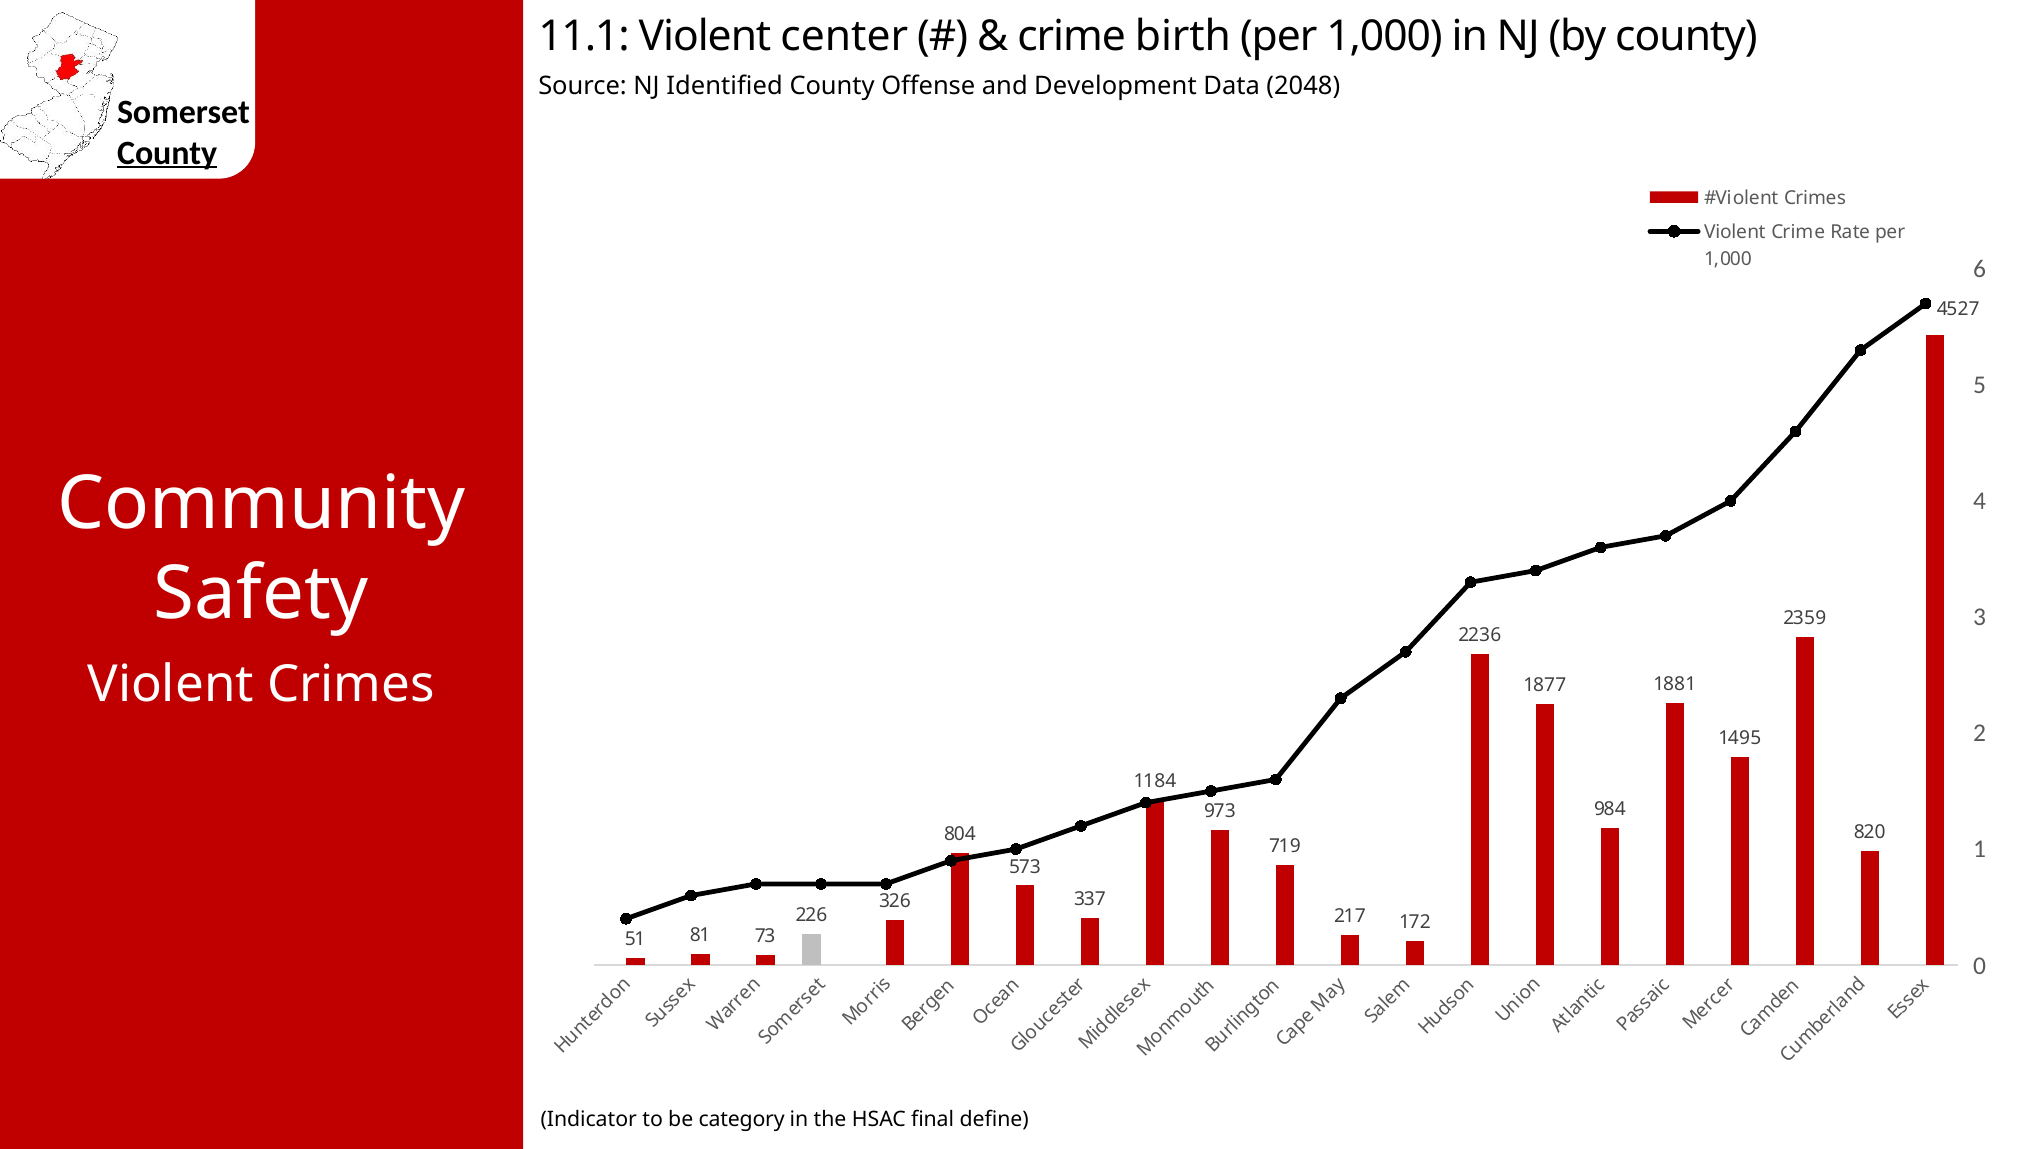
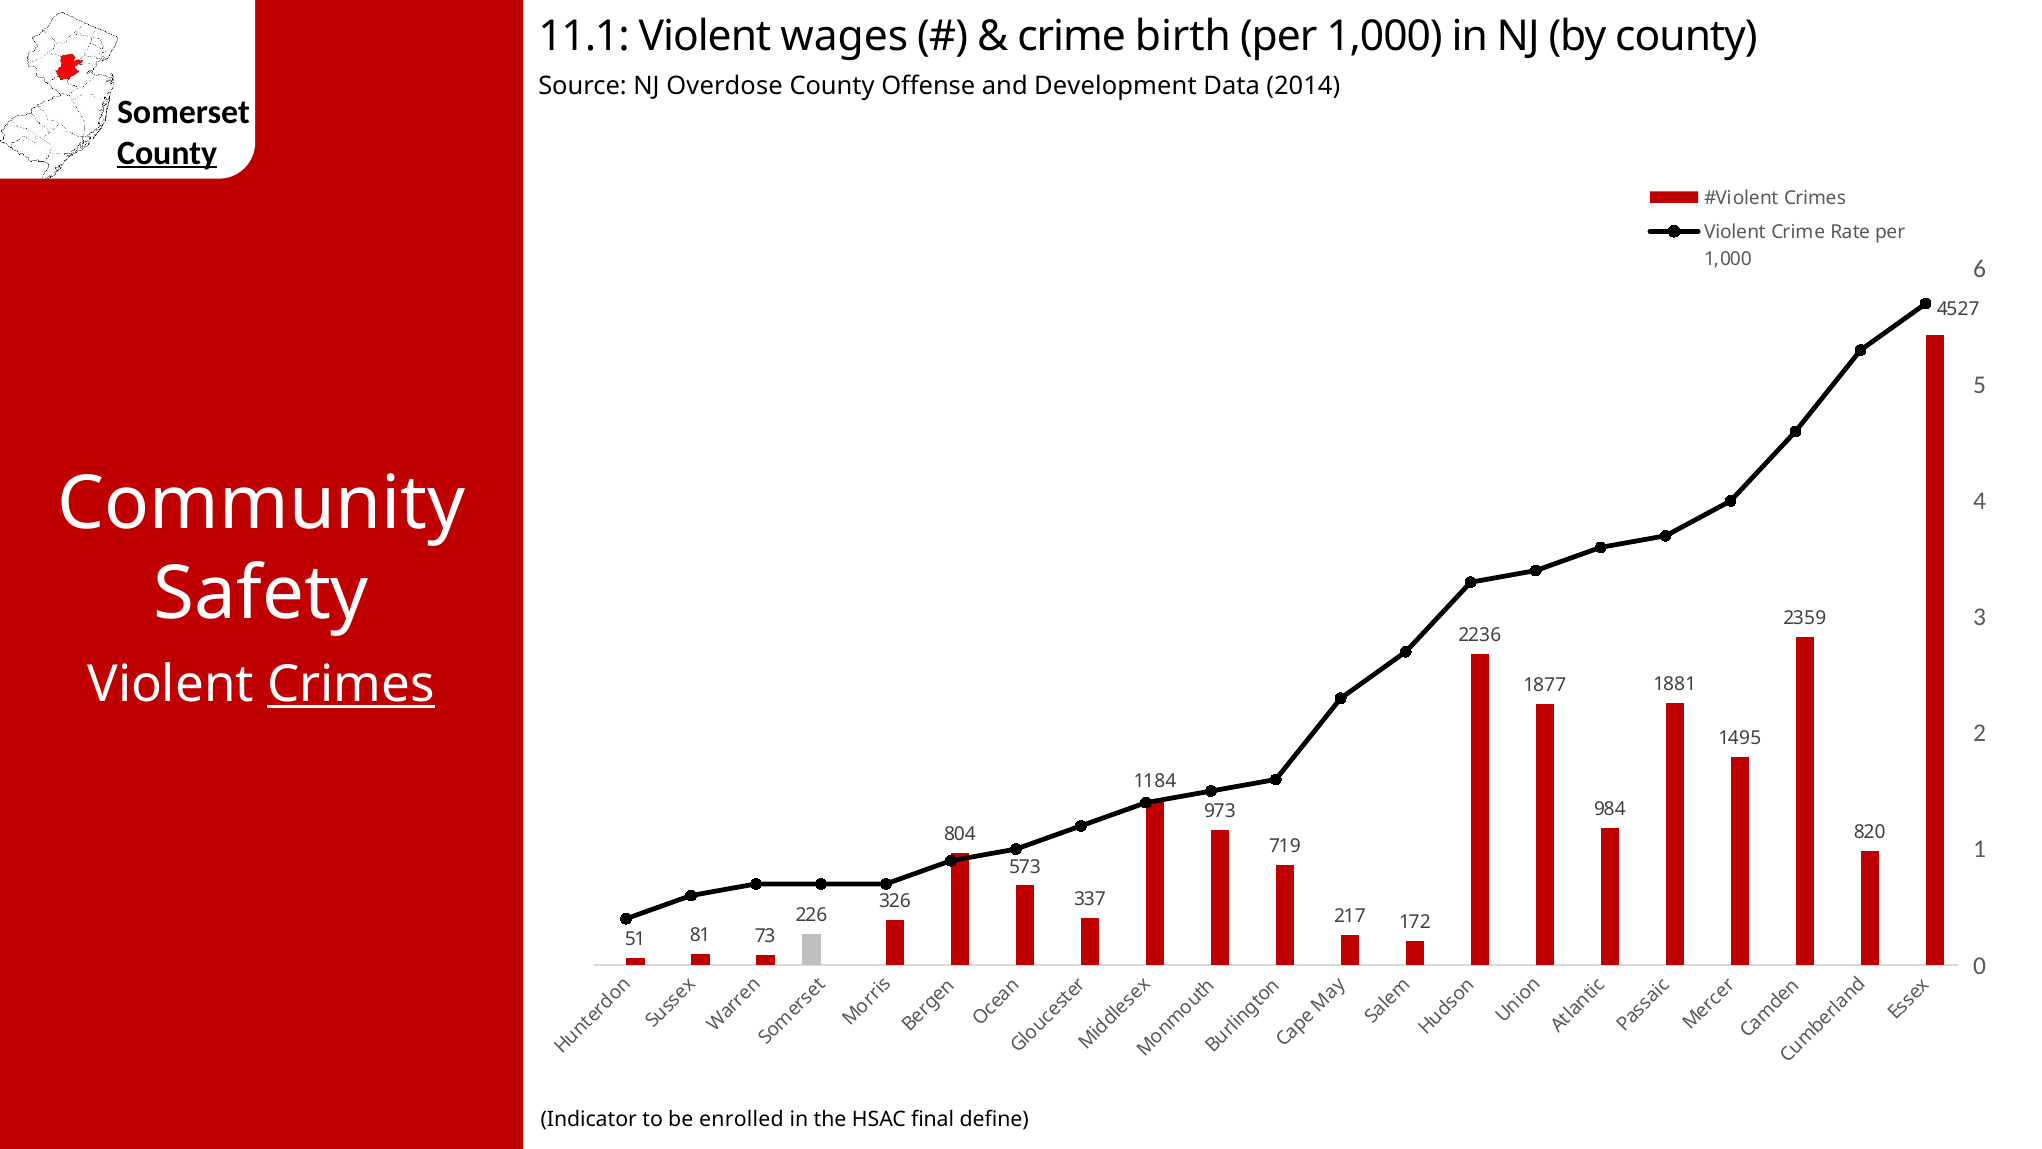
center: center -> wages
Identified: Identified -> Overdose
2048: 2048 -> 2014
Crimes at (351, 684) underline: none -> present
category: category -> enrolled
